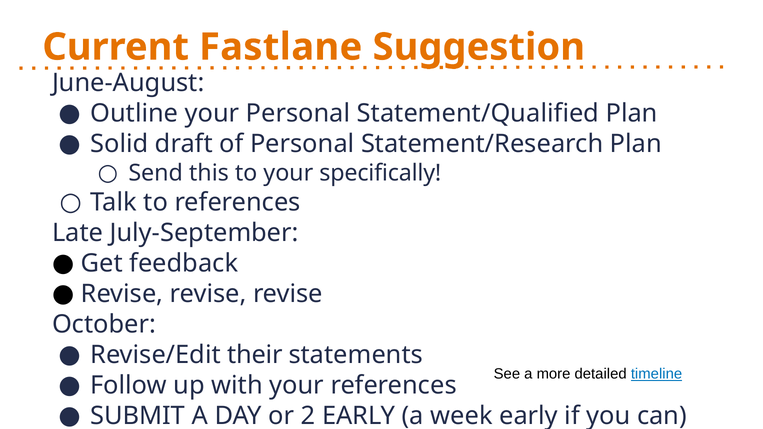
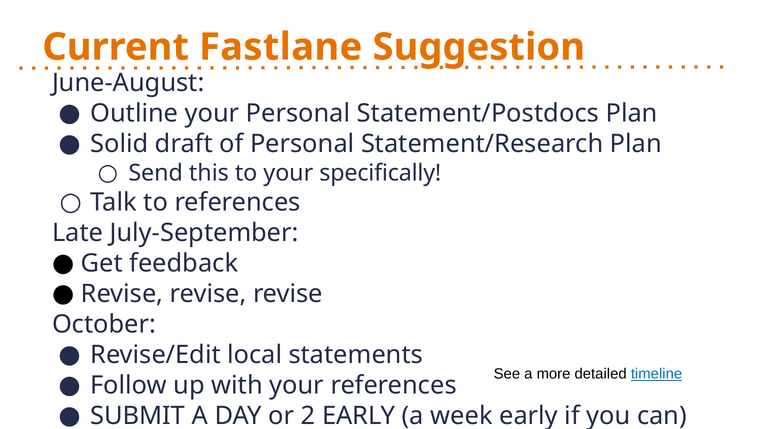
Statement/Qualified: Statement/Qualified -> Statement/Postdocs
their: their -> local
